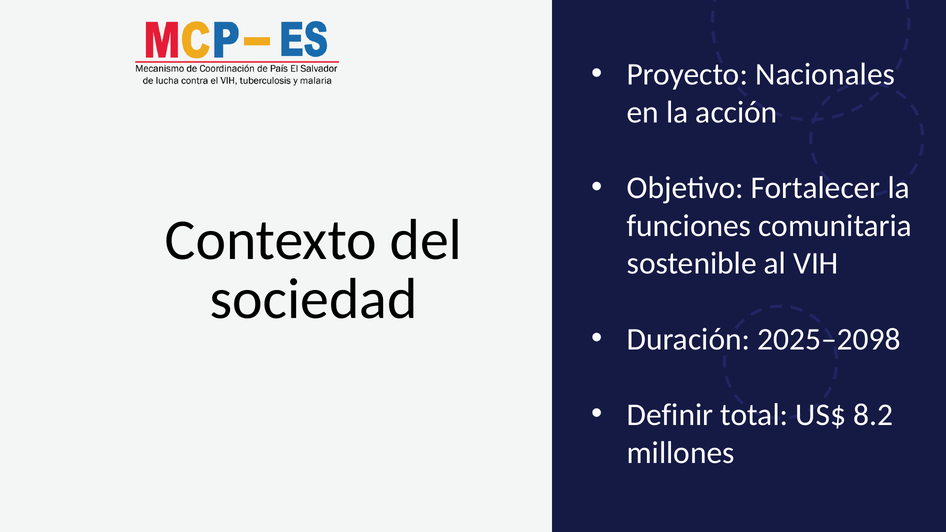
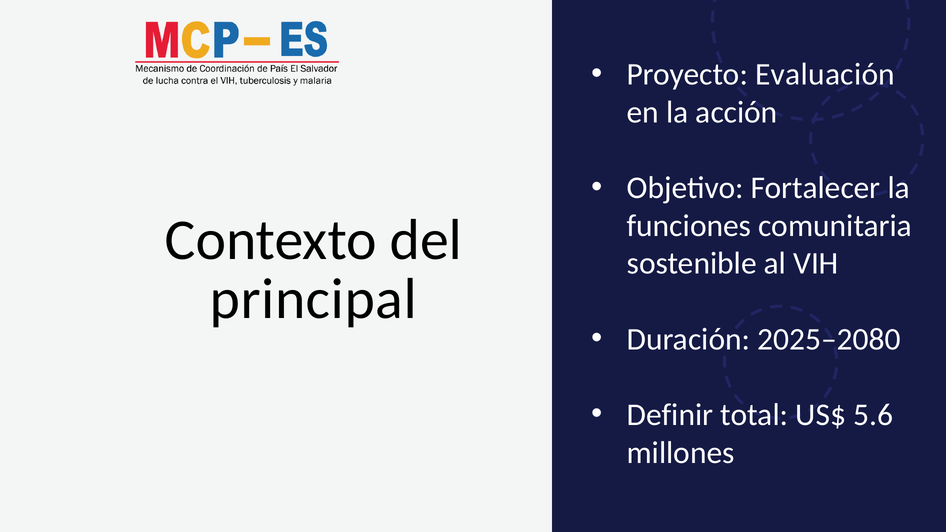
Nacionales: Nacionales -> Evaluación
sociedad: sociedad -> principal
2025–2098: 2025–2098 -> 2025–2080
8.2: 8.2 -> 5.6
